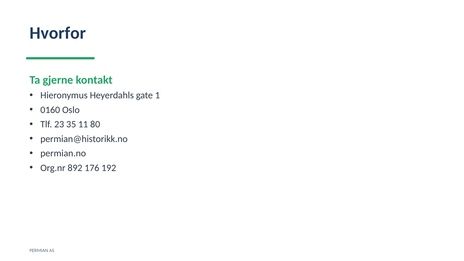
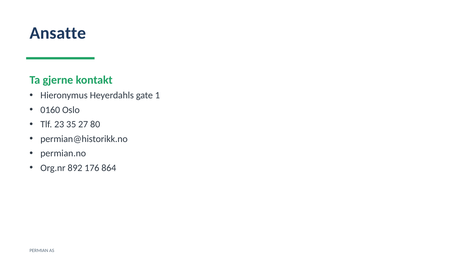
Hvorfor: Hvorfor -> Ansatte
11: 11 -> 27
192: 192 -> 864
